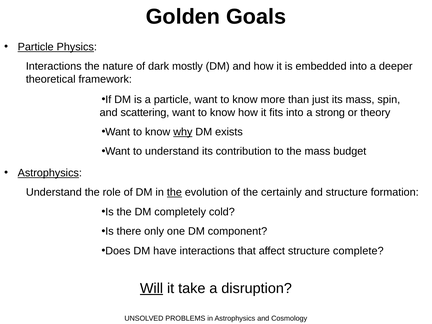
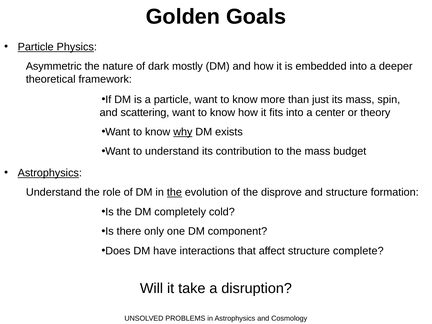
Interactions at (54, 66): Interactions -> Asymmetric
strong: strong -> center
certainly: certainly -> disprove
Will underline: present -> none
